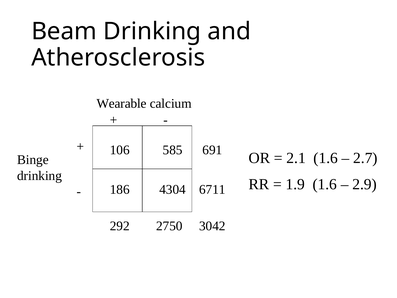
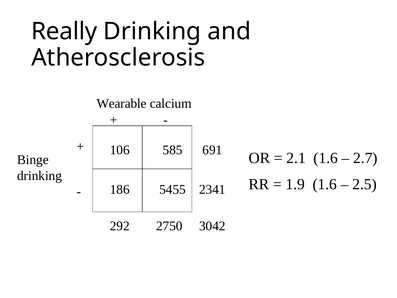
Beam: Beam -> Really
2.9: 2.9 -> 2.5
4304: 4304 -> 5455
6711: 6711 -> 2341
